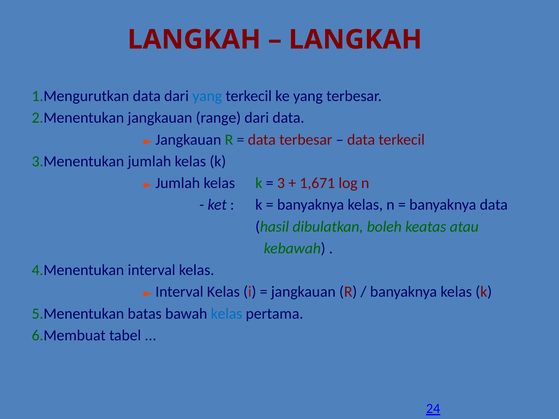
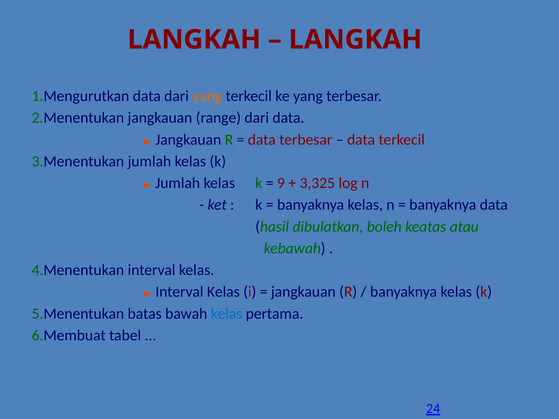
yang at (207, 96) colour: blue -> orange
3: 3 -> 9
1,671: 1,671 -> 3,325
